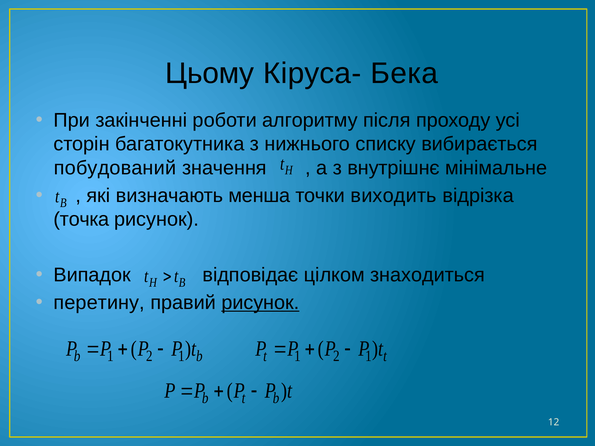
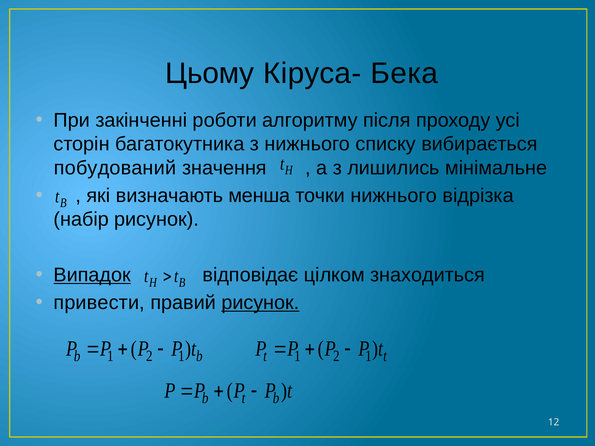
внутрішнє: внутрішнє -> лишились
точки виходить: виходить -> нижнього
точка: точка -> набір
Випадок underline: none -> present
перетину: перетину -> привести
